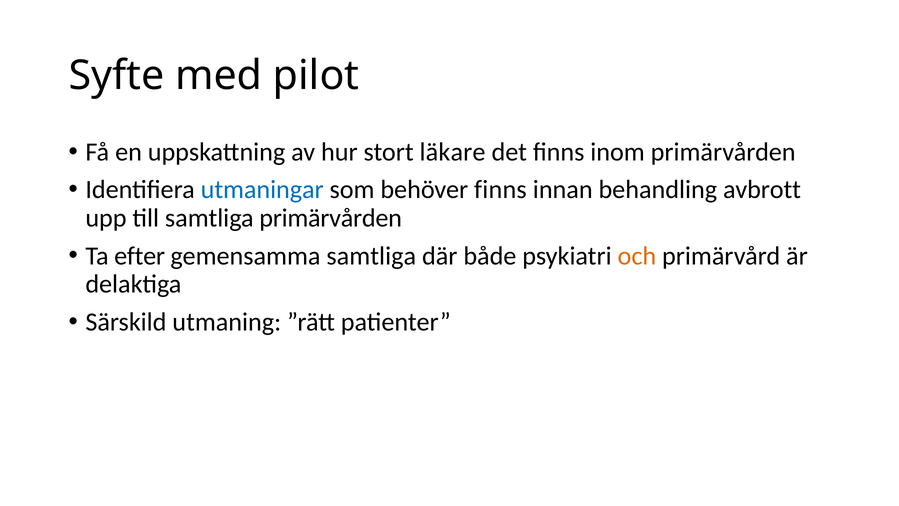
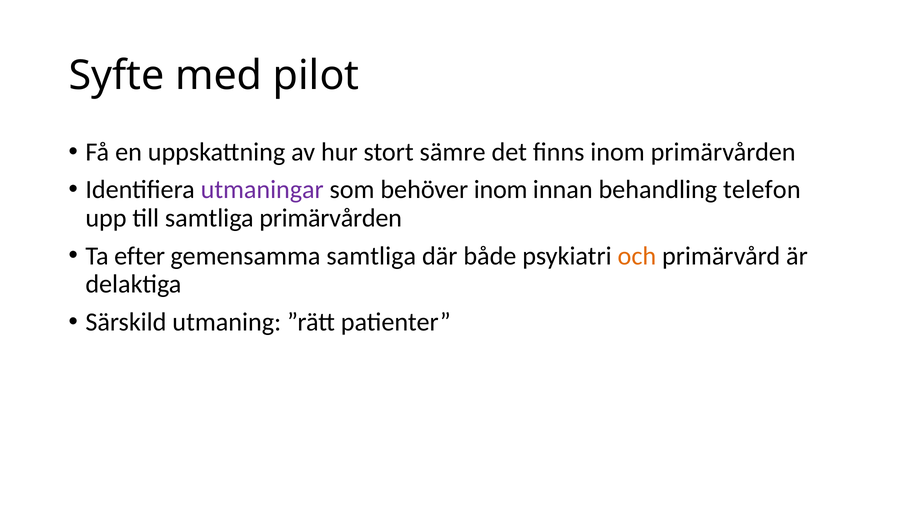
läkare: läkare -> sämre
utmaningar colour: blue -> purple
behöver finns: finns -> inom
avbrott: avbrott -> telefon
